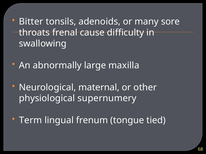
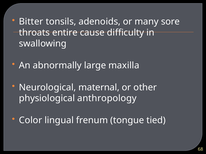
frenal: frenal -> entire
supernumery: supernumery -> anthropology
Term: Term -> Color
